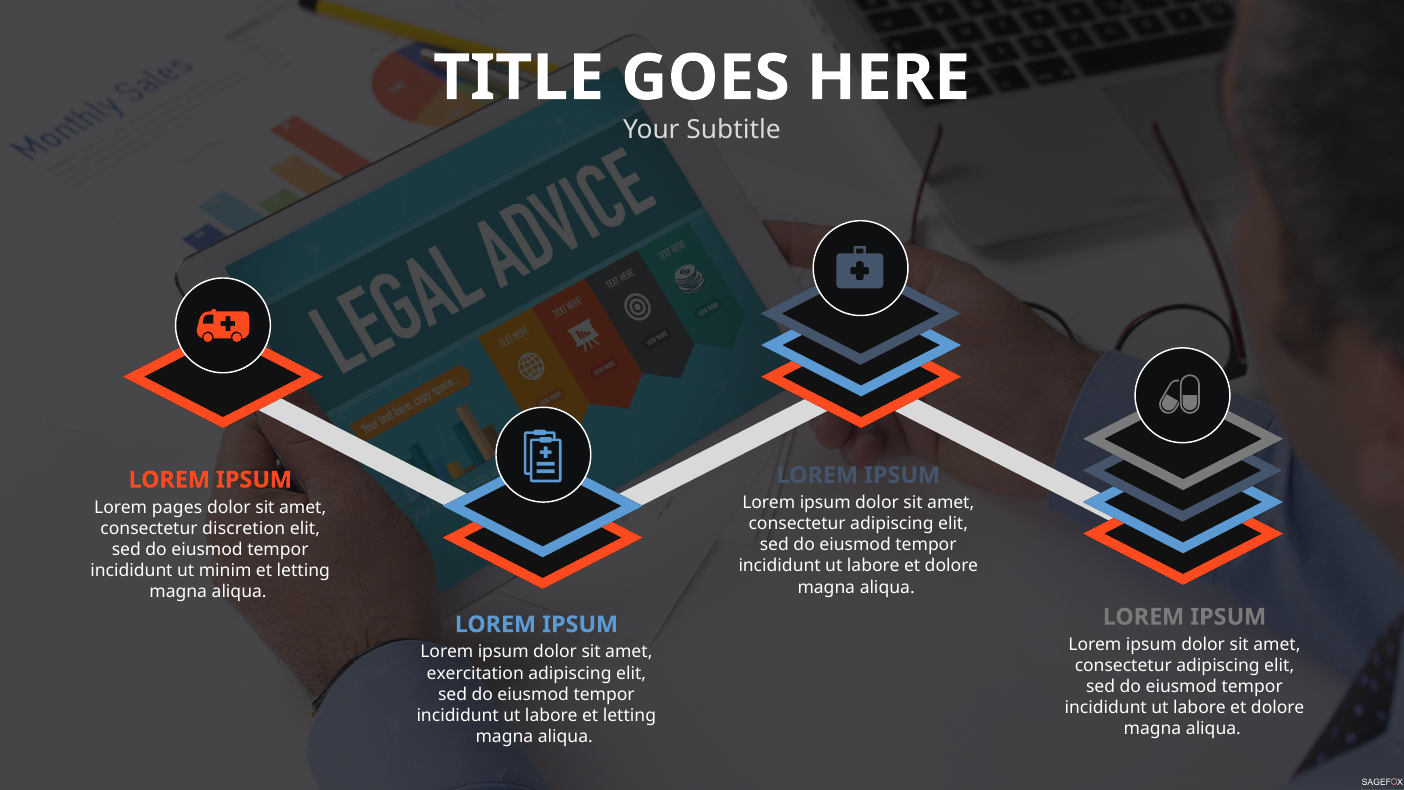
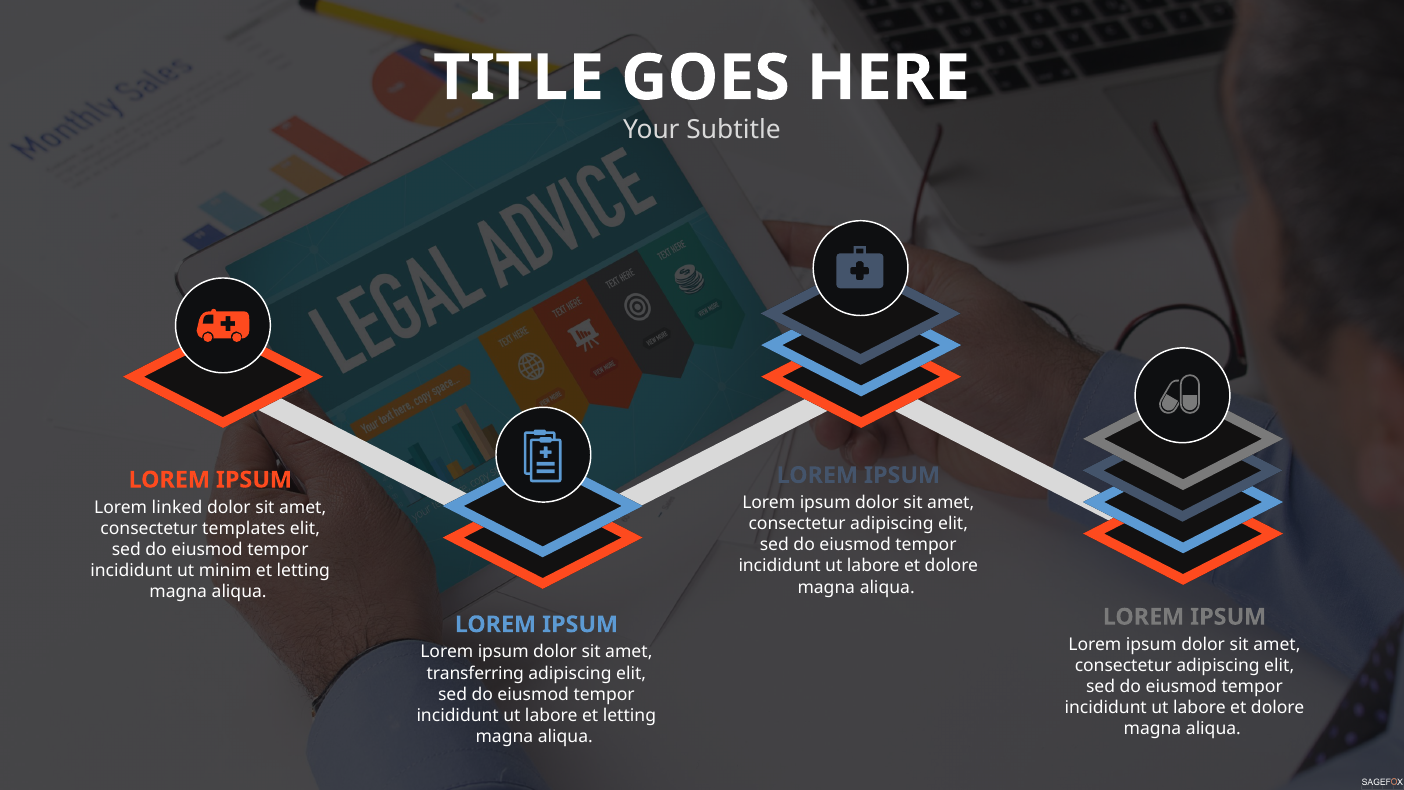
pages: pages -> linked
discretion: discretion -> templates
exercitation: exercitation -> transferring
